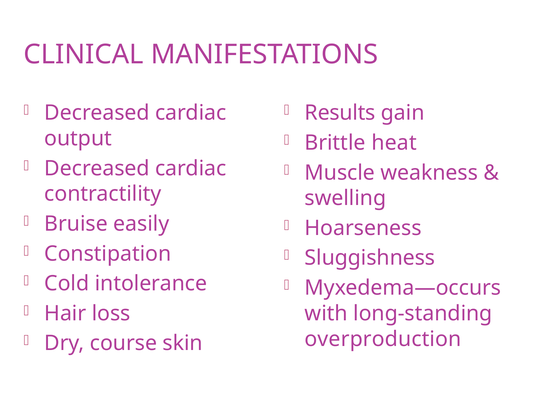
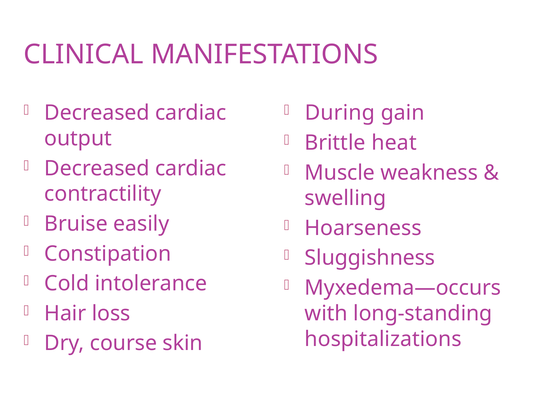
Results: Results -> During
overproduction: overproduction -> hospitalizations
